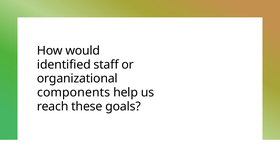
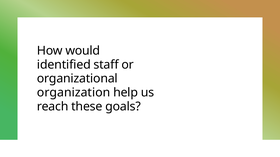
components: components -> organization
